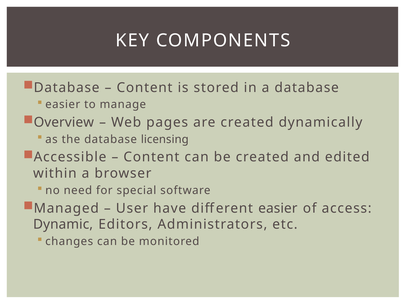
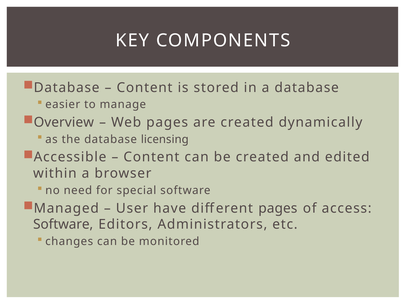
different easier: easier -> pages
Dynamic at (63, 224): Dynamic -> Software
